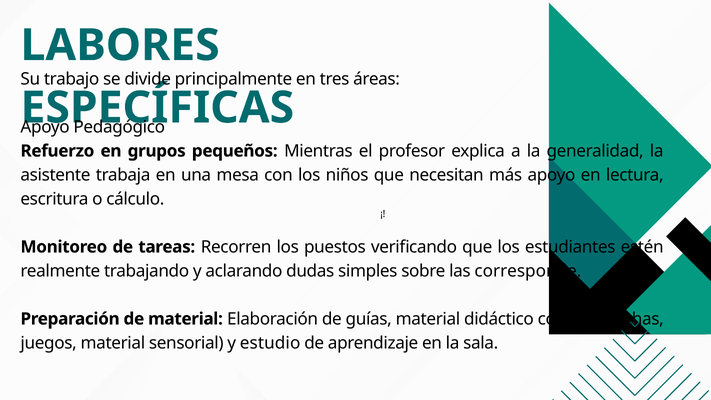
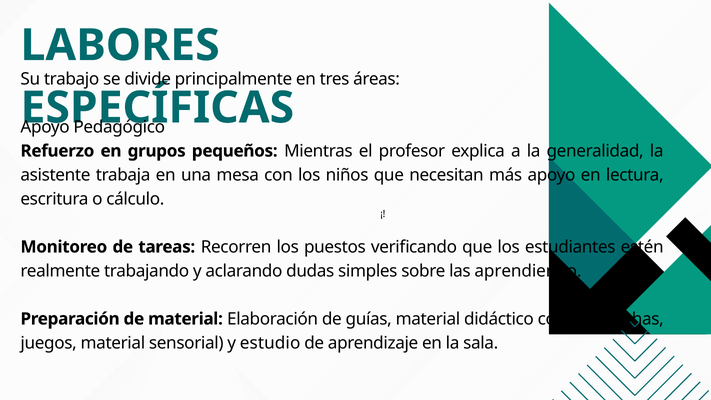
corresponde: corresponde -> aprendiendo
